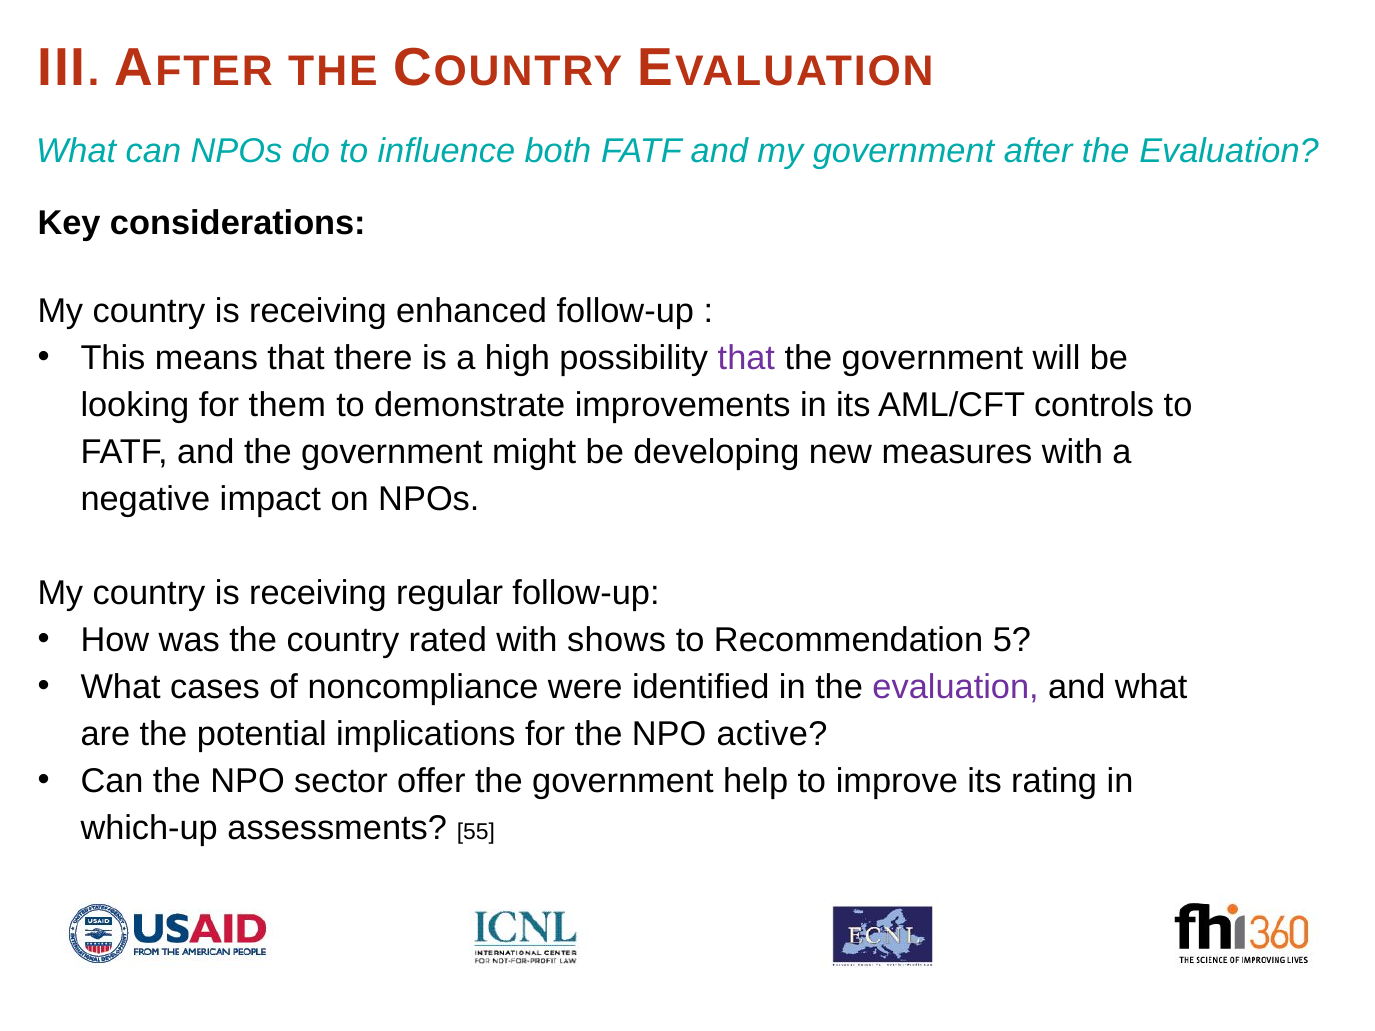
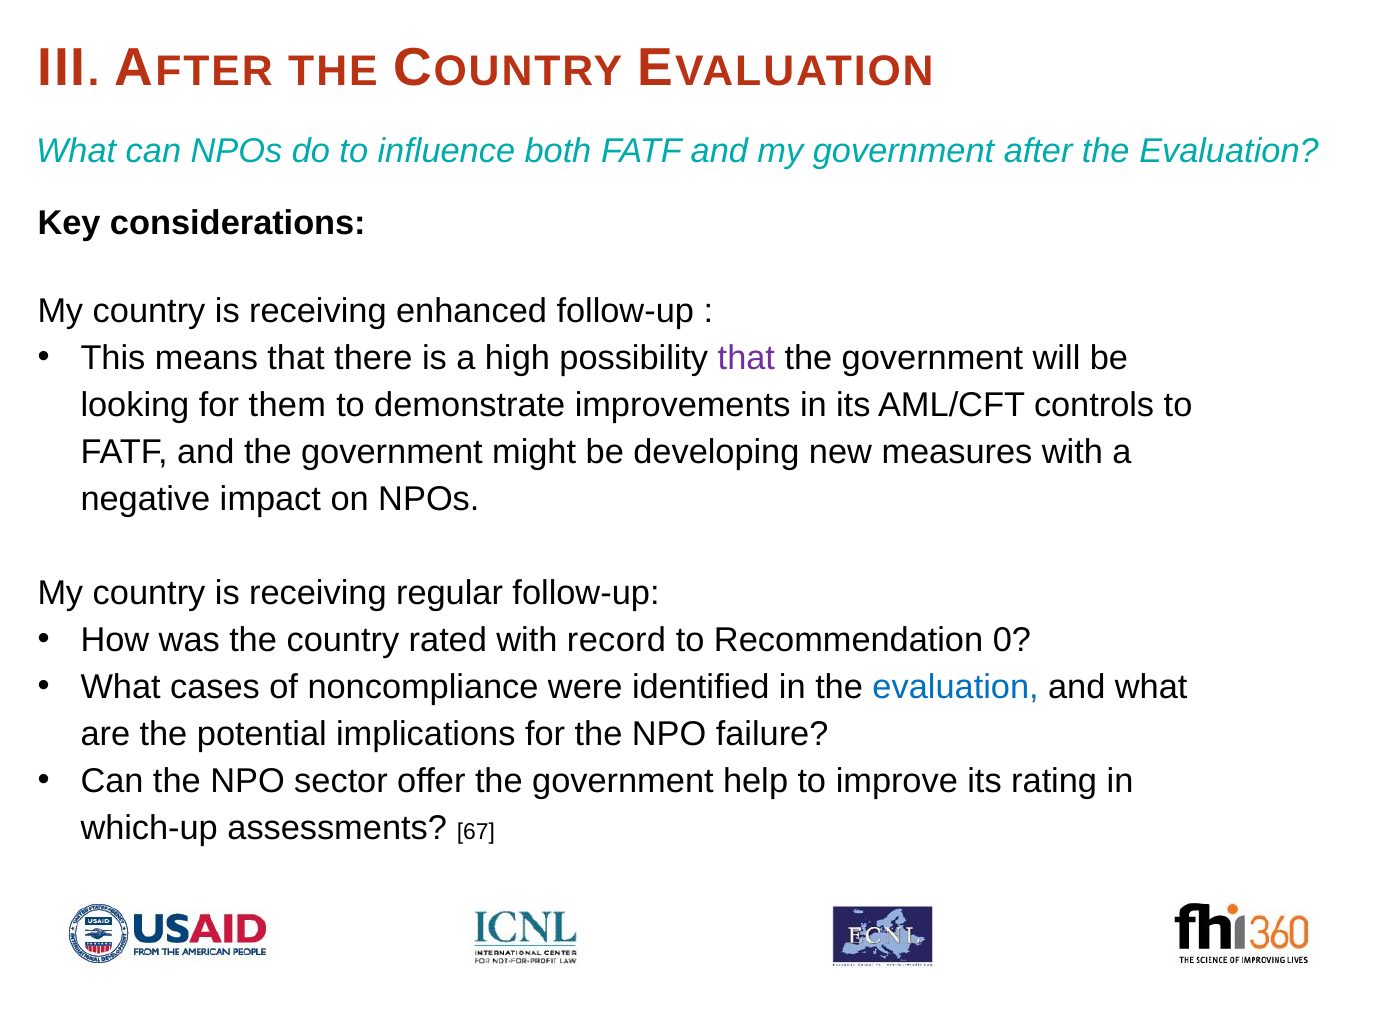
shows: shows -> record
5: 5 -> 0
evaluation at (956, 687) colour: purple -> blue
active: active -> failure
55: 55 -> 67
